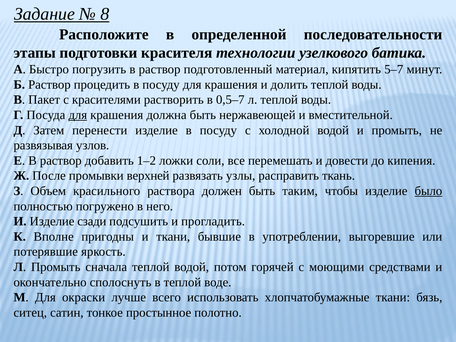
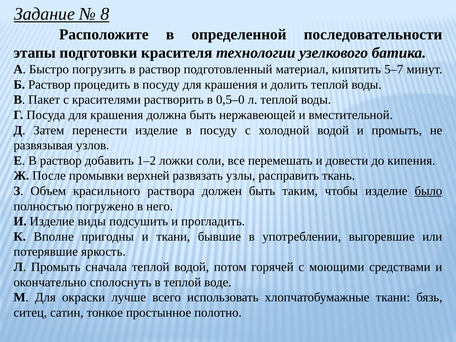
0,5–7: 0,5–7 -> 0,5–0
для at (78, 115) underline: present -> none
сзади: сзади -> виды
